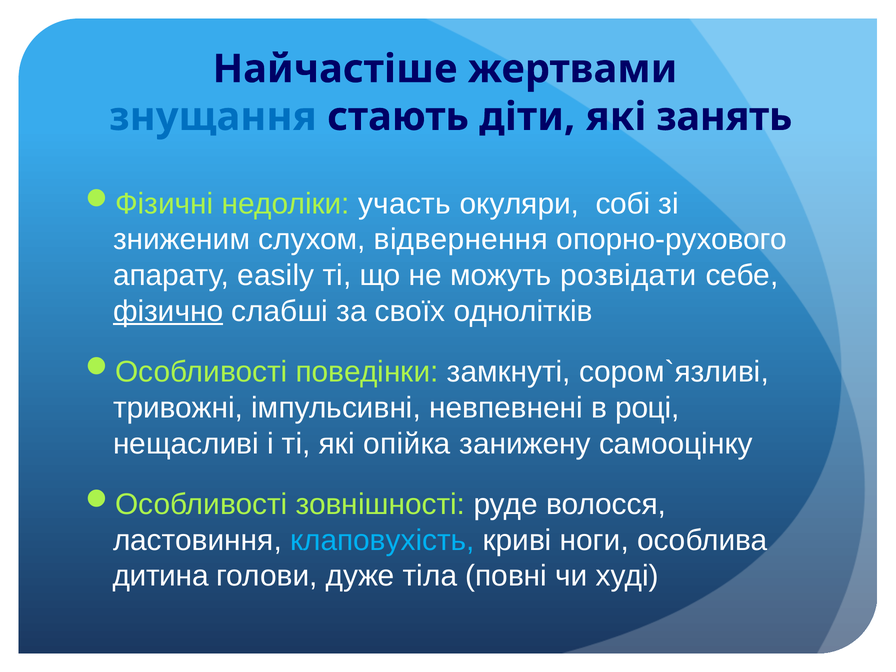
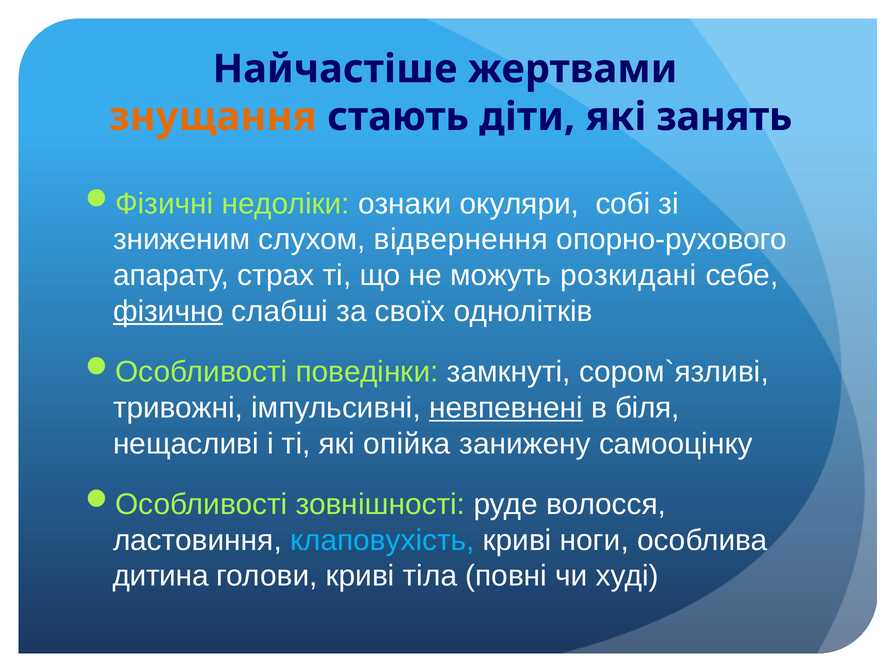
знущання colour: blue -> orange
участь: участь -> ознаки
easily: easily -> страх
розвідати: розвідати -> розкидані
невпевнені underline: none -> present
році: році -> біля
голови дуже: дуже -> криві
